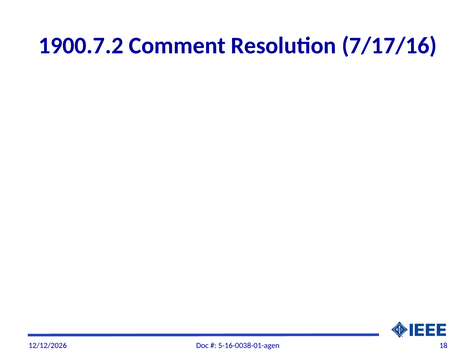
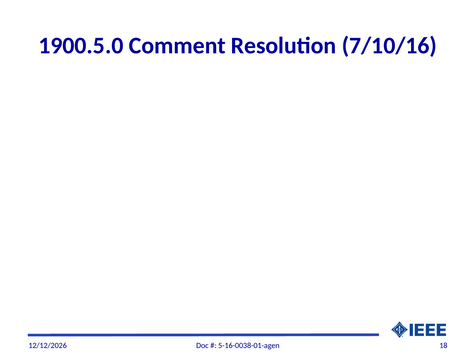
1900.7.2: 1900.7.2 -> 1900.5.0
7/17/16: 7/17/16 -> 7/10/16
